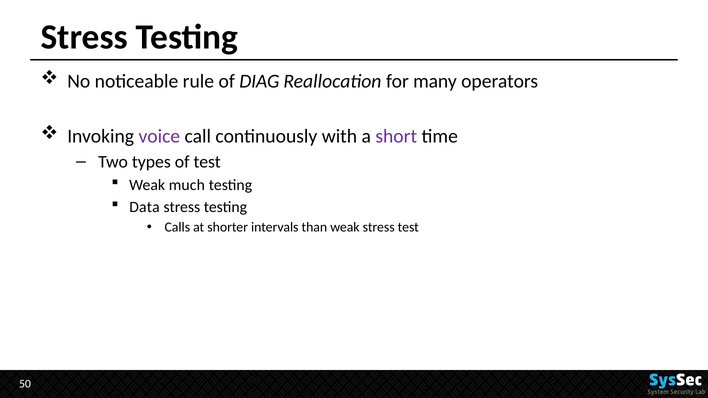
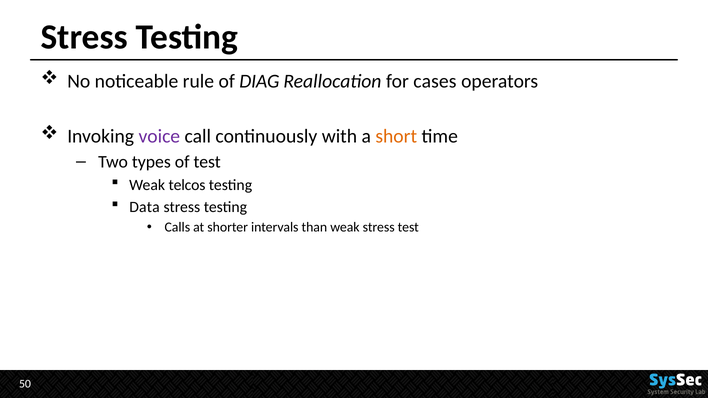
many: many -> cases
short colour: purple -> orange
much: much -> telcos
